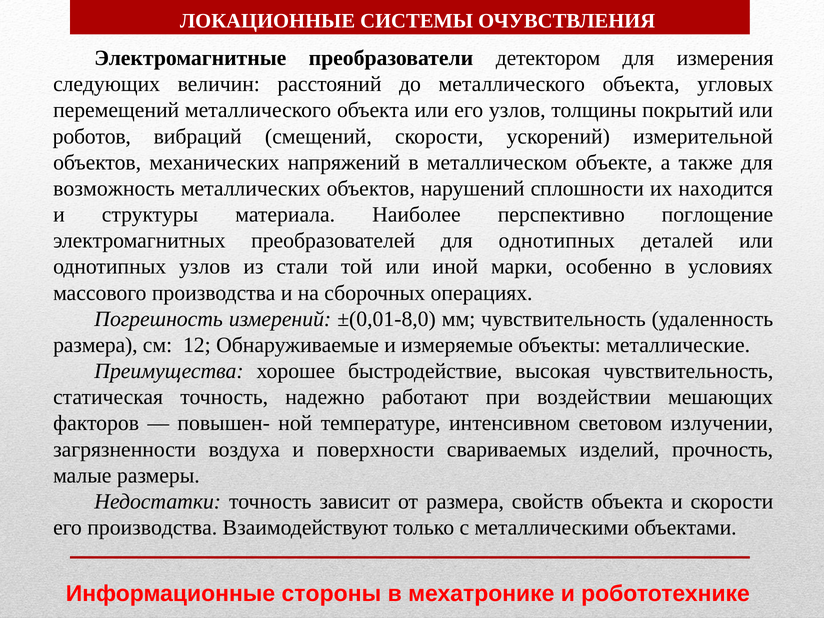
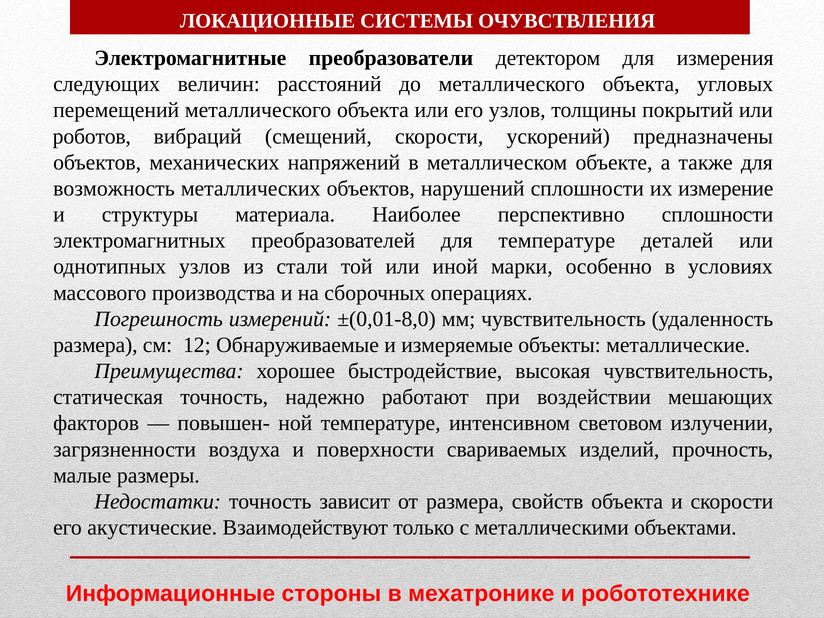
измерительной: измерительной -> предназначены
находится: находится -> измерение
перспективно поглощение: поглощение -> сплошности
для однотипных: однотипных -> температуре
его производства: производства -> акустические
